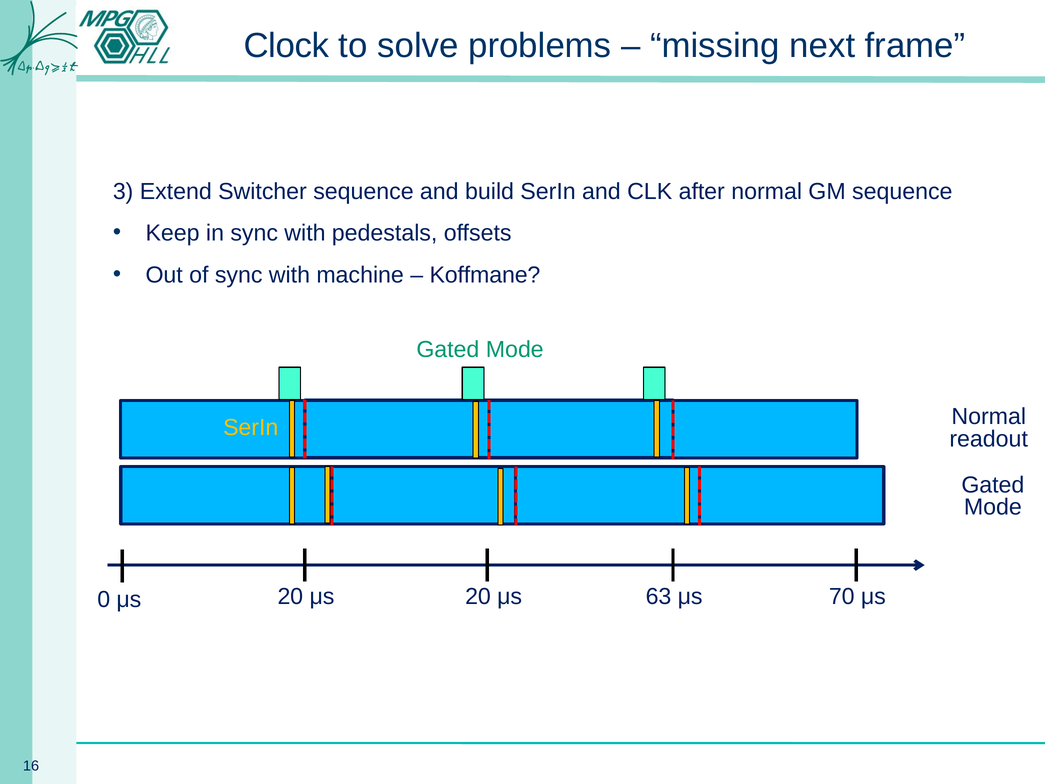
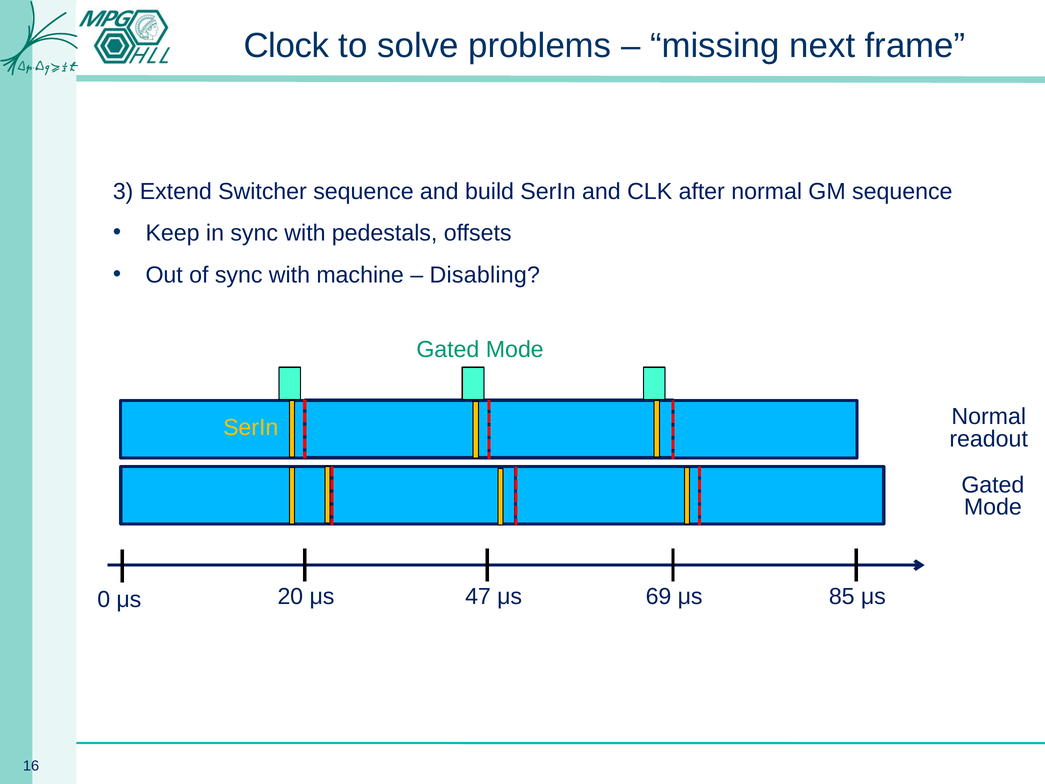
Koffmane: Koffmane -> Disabling
μs 20: 20 -> 47
63: 63 -> 69
70: 70 -> 85
